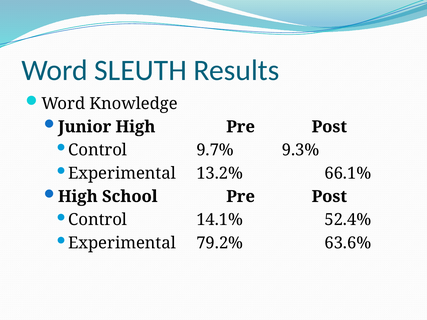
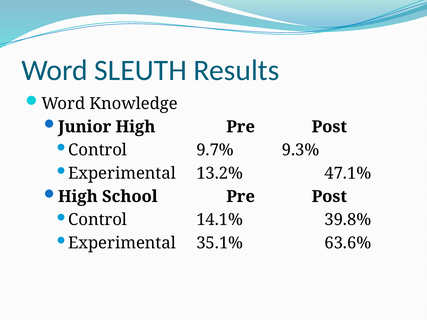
66.1%: 66.1% -> 47.1%
52.4%: 52.4% -> 39.8%
79.2%: 79.2% -> 35.1%
